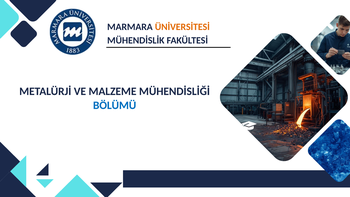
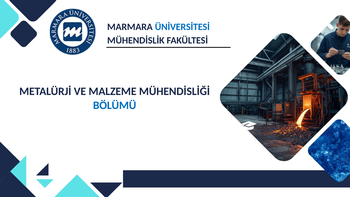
ÜNİVERSİTESİ colour: orange -> blue
